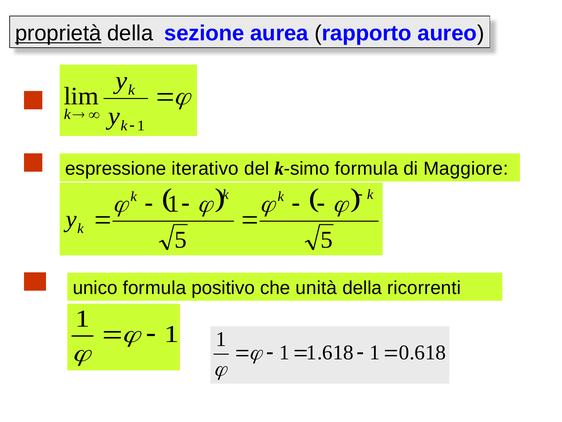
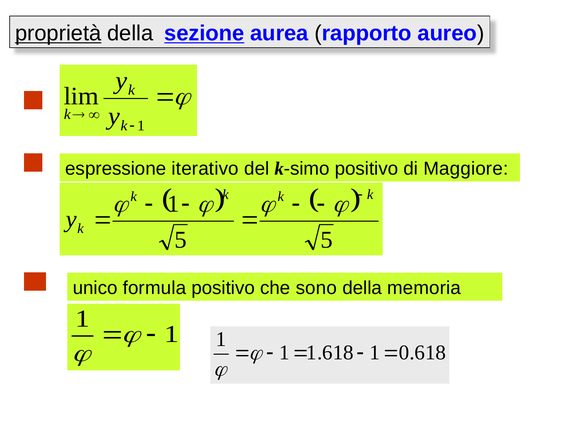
sezione underline: none -> present
k-simo formula: formula -> positivo
unità: unità -> sono
ricorrenti: ricorrenti -> memoria
